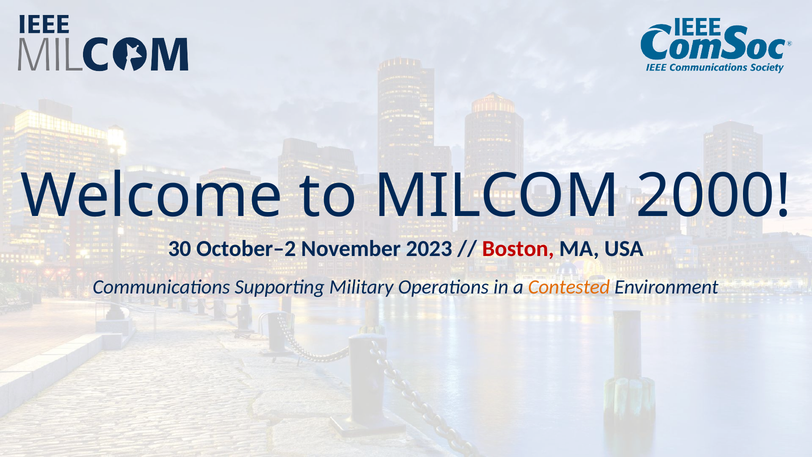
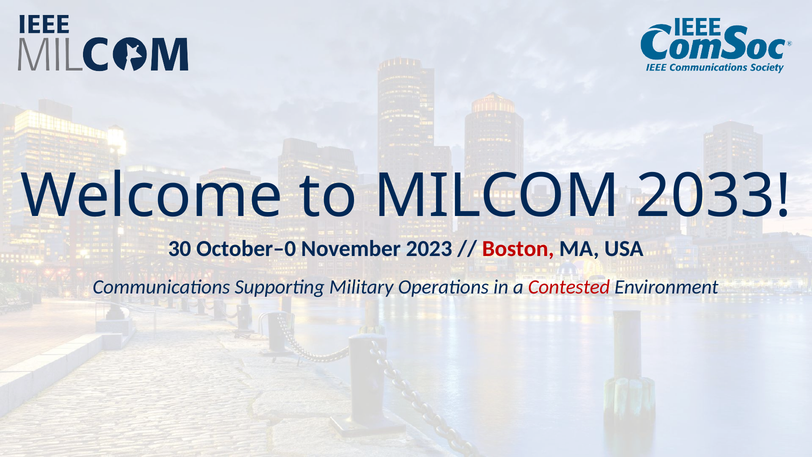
2000: 2000 -> 2033
October–2: October–2 -> October–0
Contested colour: orange -> red
